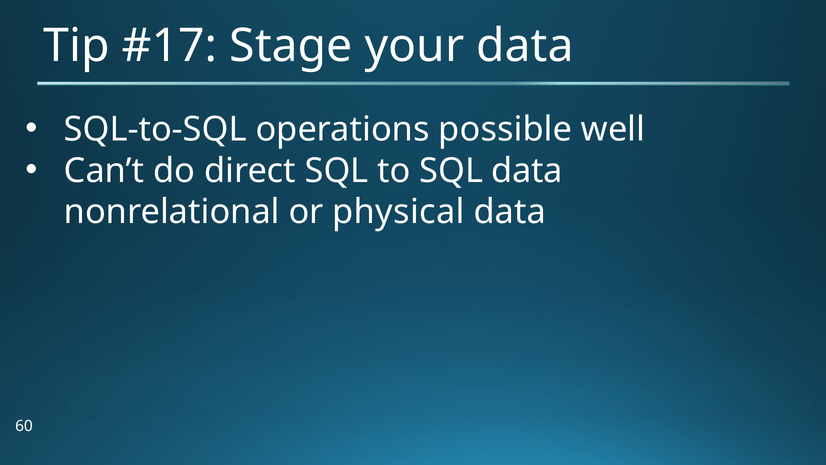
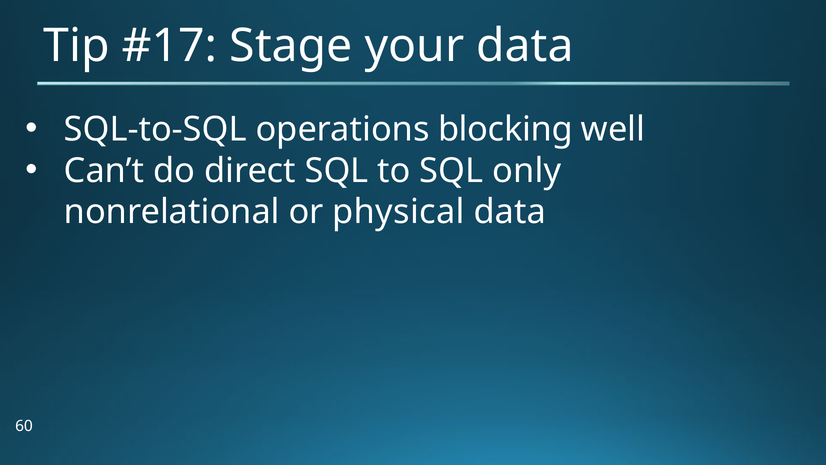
possible: possible -> blocking
SQL data: data -> only
